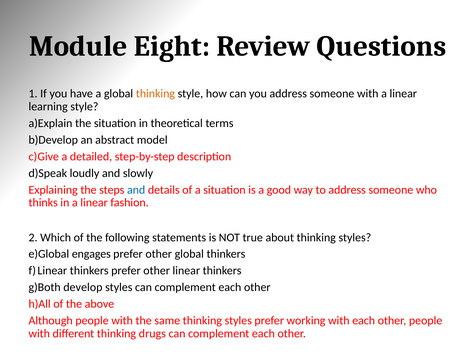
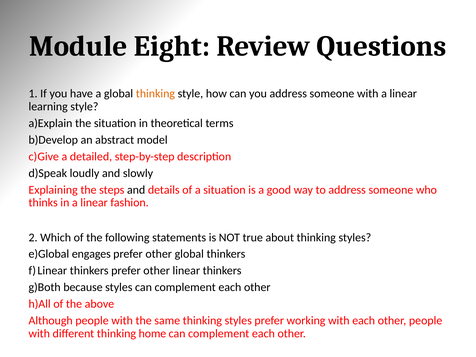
and at (136, 190) colour: blue -> black
develop: develop -> because
drugs: drugs -> home
